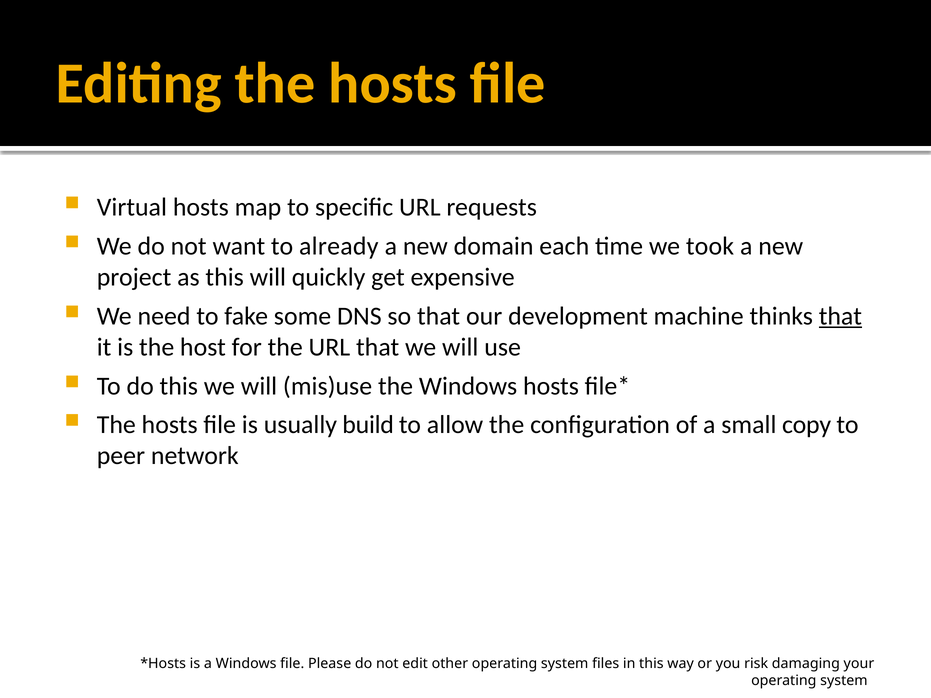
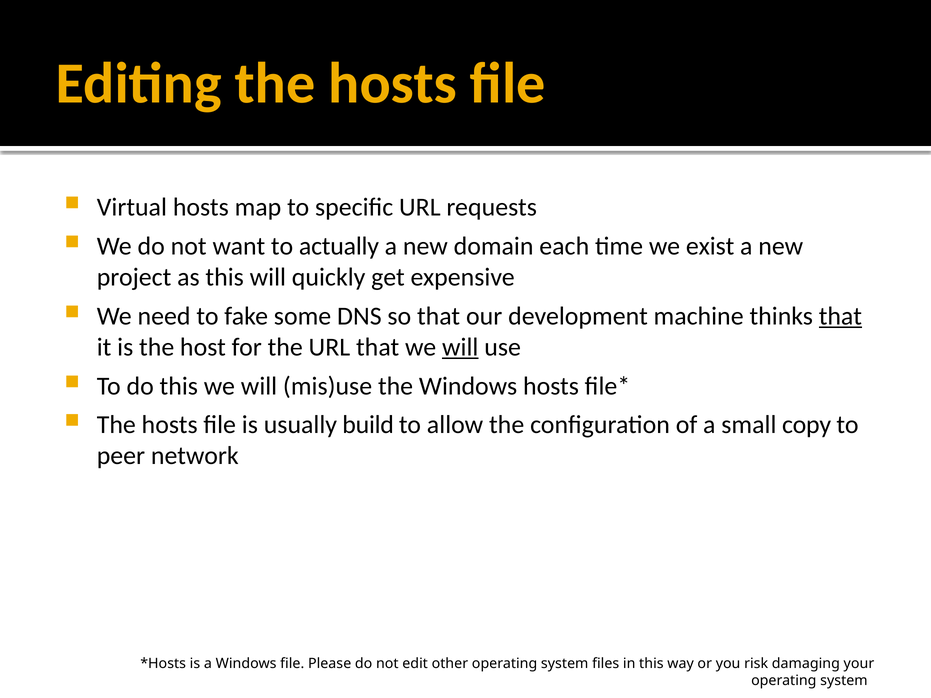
already: already -> actually
took: took -> exist
will at (460, 347) underline: none -> present
